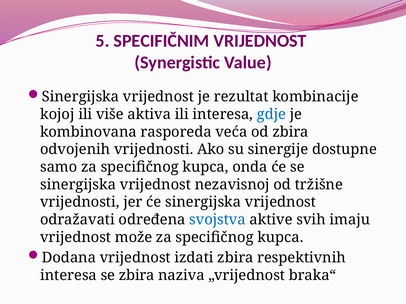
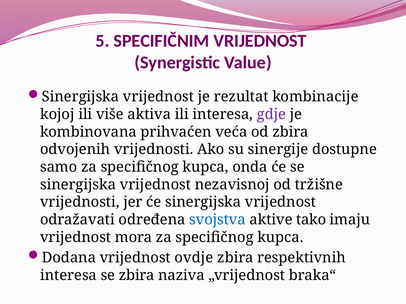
gdje colour: blue -> purple
rasporeda: rasporeda -> prihvaćen
svih: svih -> tako
može: može -> mora
izdati: izdati -> ovdje
